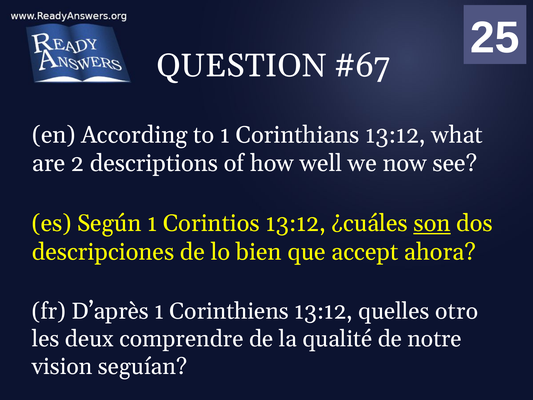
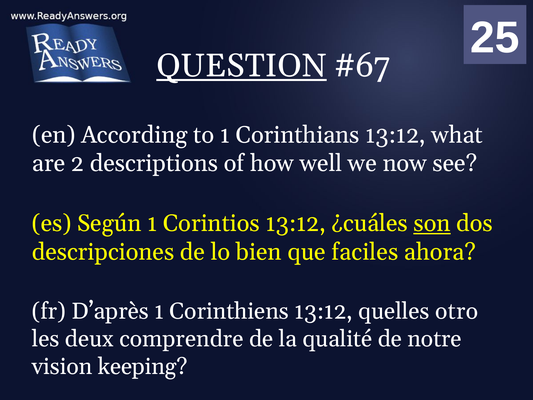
QUESTION underline: none -> present
accept: accept -> faciles
seguían: seguían -> keeping
